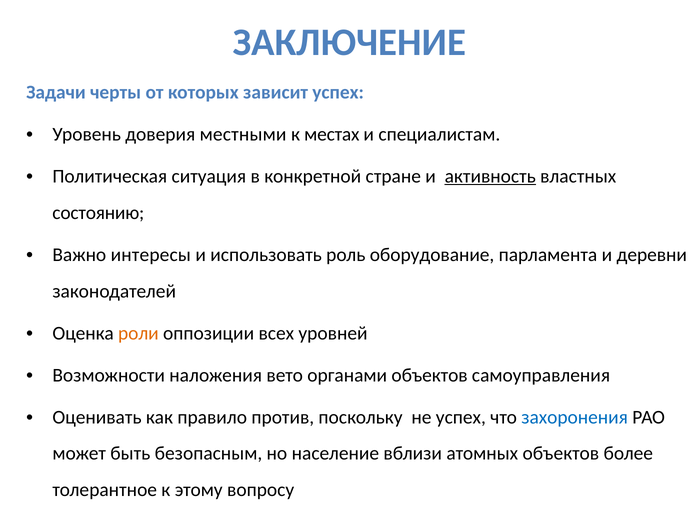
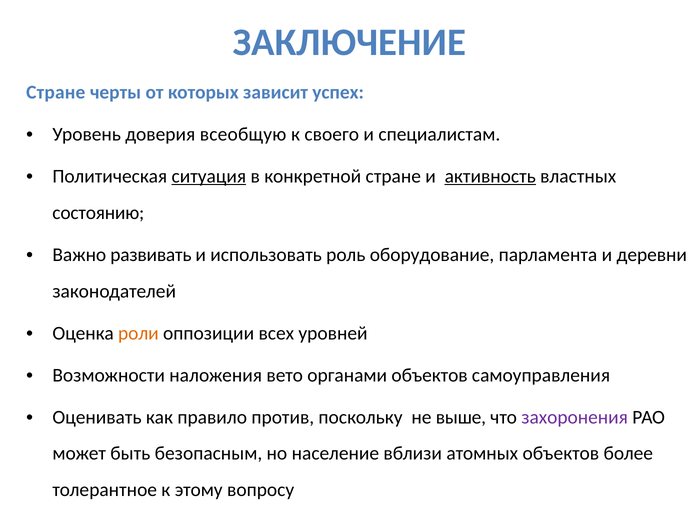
Задачи at (56, 92): Задачи -> Стране
местными: местными -> всеобщую
местах: местах -> своего
ситуация underline: none -> present
интересы: интересы -> развивать
не успех: успех -> выше
захоронения colour: blue -> purple
